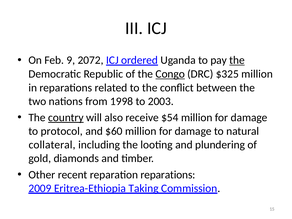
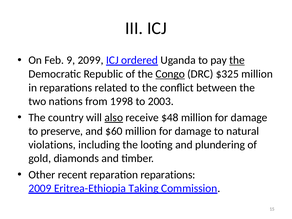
2072: 2072 -> 2099
country underline: present -> none
also underline: none -> present
$54: $54 -> $48
protocol: protocol -> preserve
collateral: collateral -> violations
